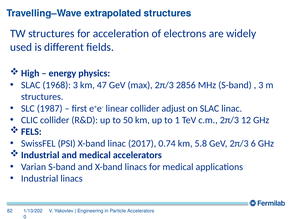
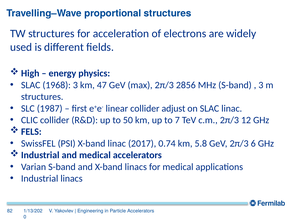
extrapolated: extrapolated -> proportional
1: 1 -> 7
